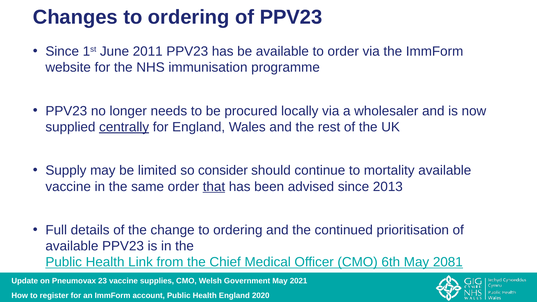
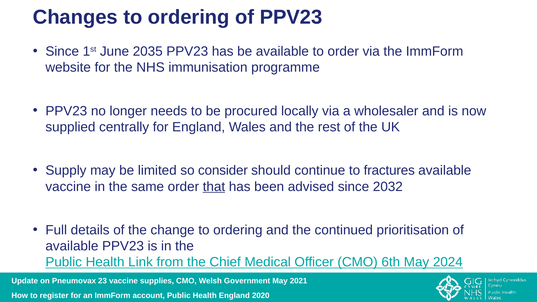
2011: 2011 -> 2035
centrally underline: present -> none
mortality: mortality -> fractures
2013: 2013 -> 2032
2081: 2081 -> 2024
